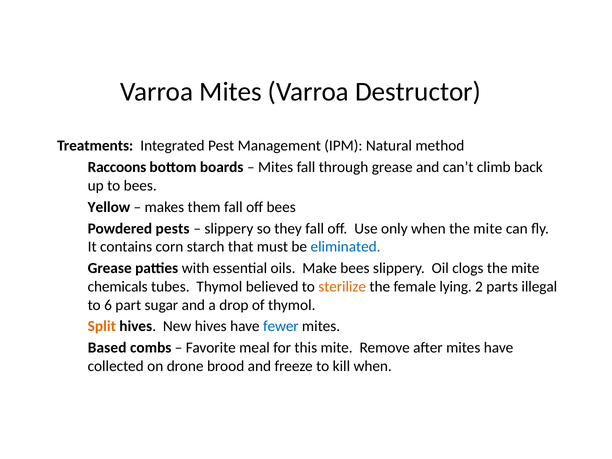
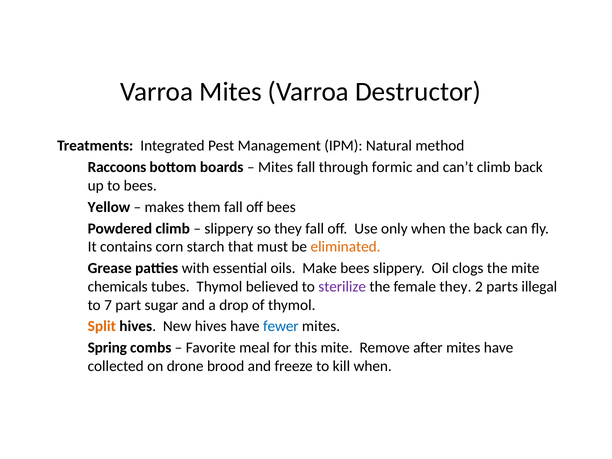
through grease: grease -> formic
Powdered pests: pests -> climb
when the mite: mite -> back
eliminated colour: blue -> orange
sterilize colour: orange -> purple
female lying: lying -> they
6: 6 -> 7
Based: Based -> Spring
